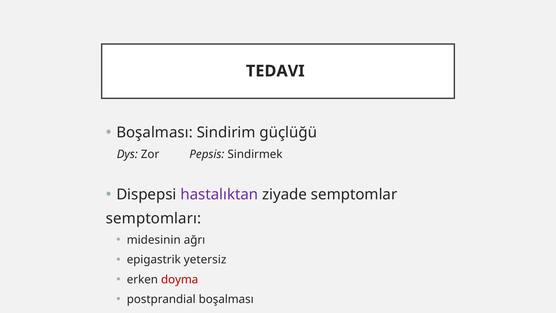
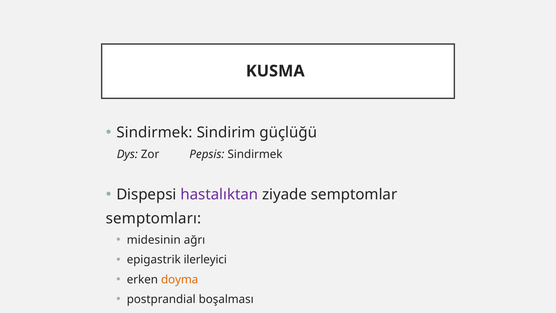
TEDAVI: TEDAVI -> KUSMA
Boşalması at (155, 133): Boşalması -> Sindirmek
yetersiz: yetersiz -> ilerleyici
doyma colour: red -> orange
